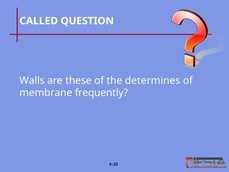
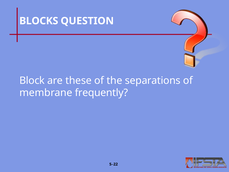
CALLED: CALLED -> BLOCKS
Walls: Walls -> Block
determines: determines -> separations
